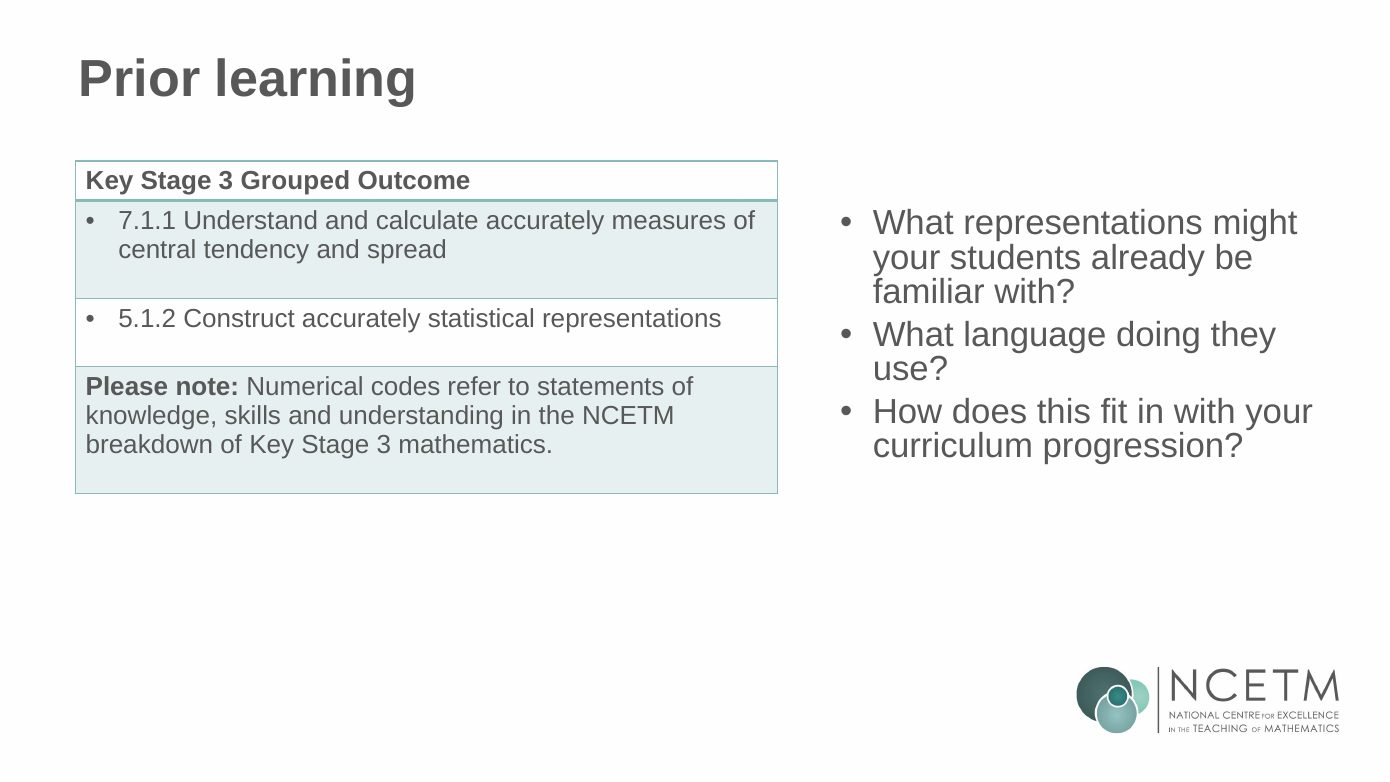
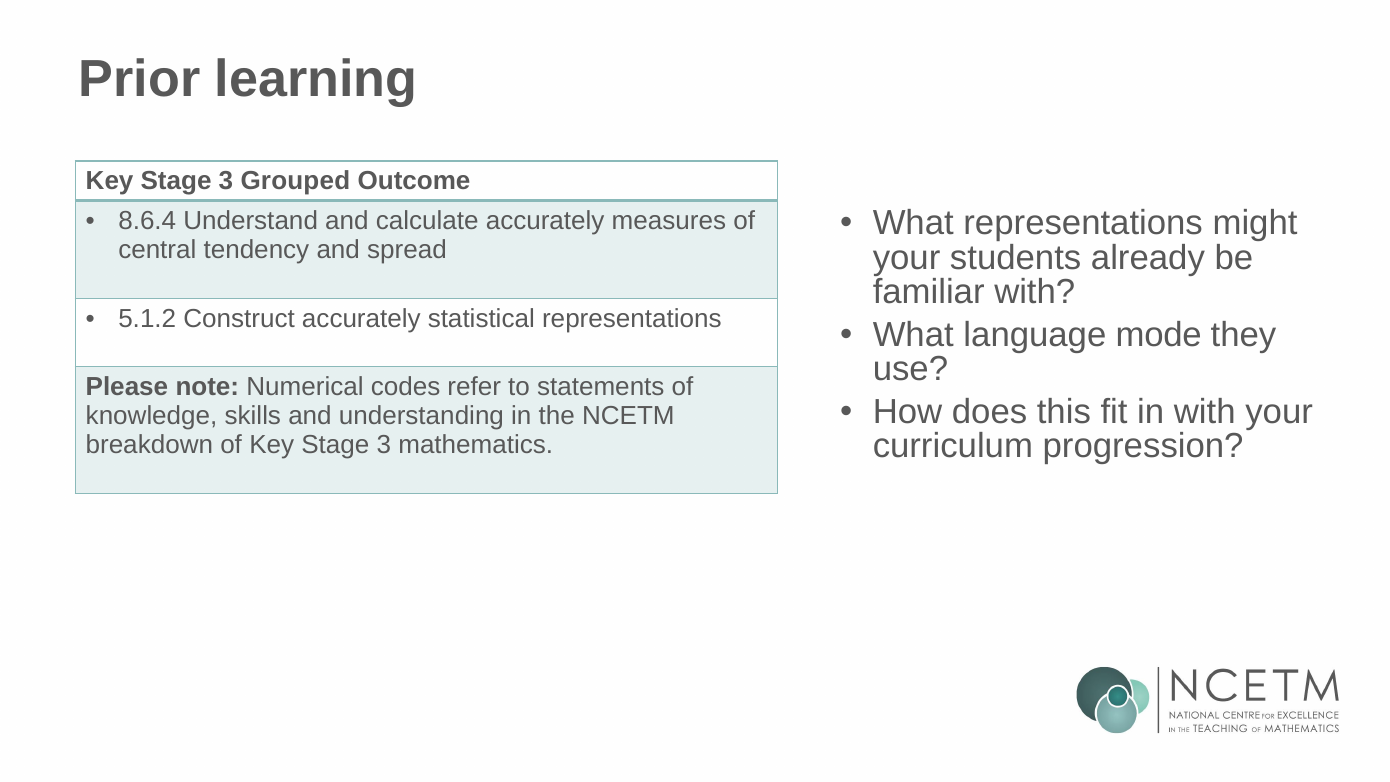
7.1.1: 7.1.1 -> 8.6.4
doing: doing -> mode
